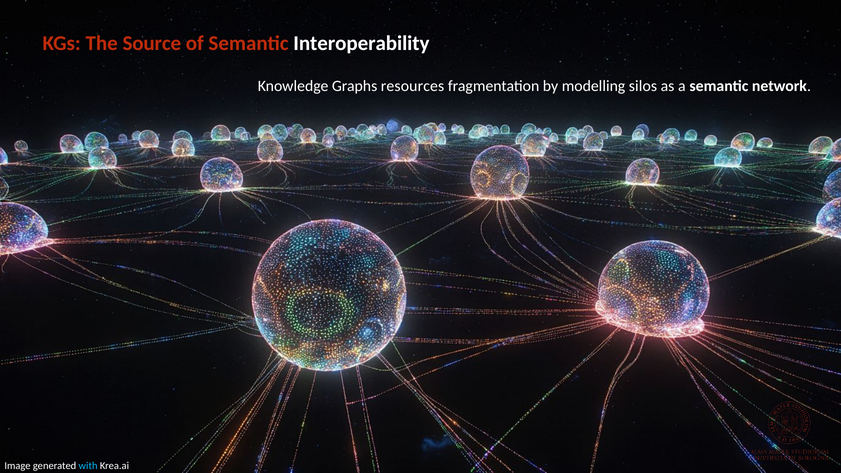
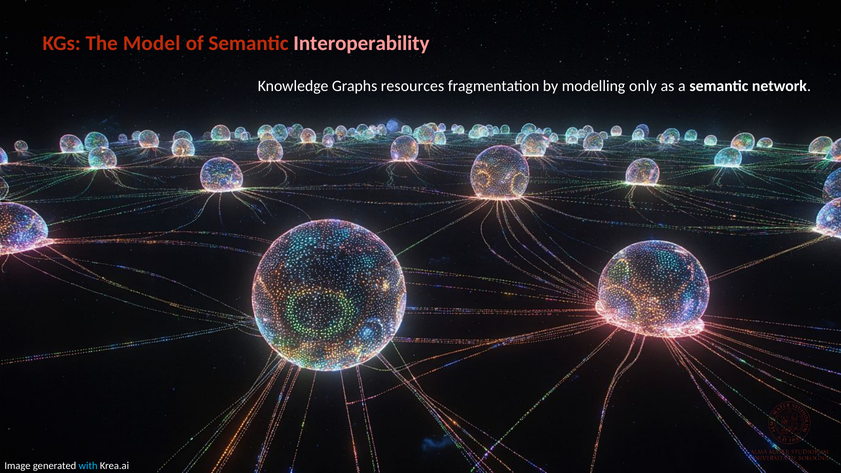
Source: Source -> Model
Interoperability colour: white -> pink
silos: silos -> only
